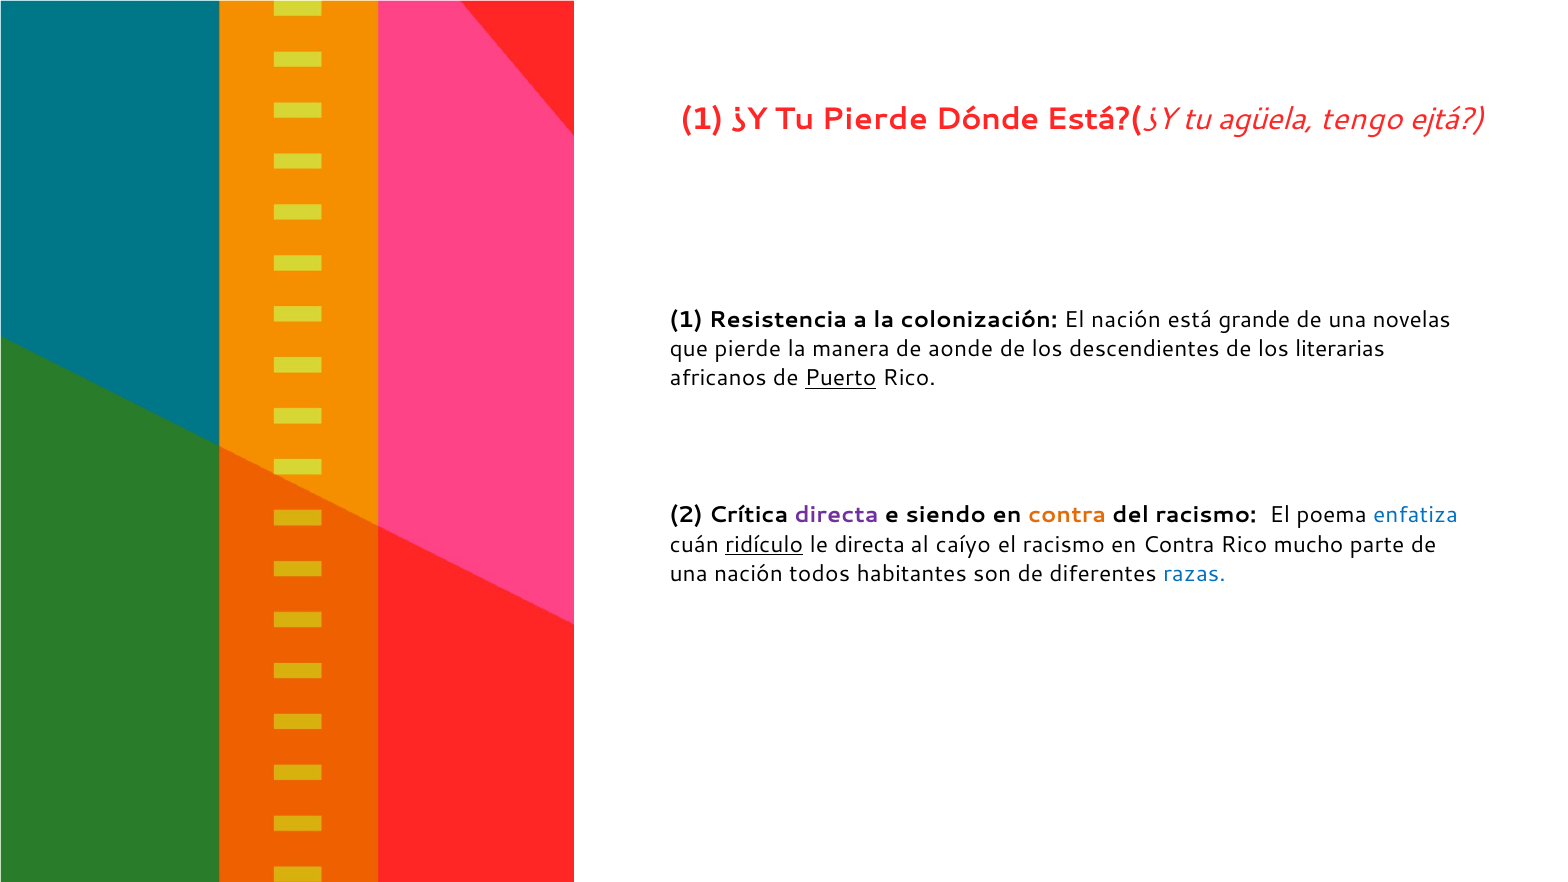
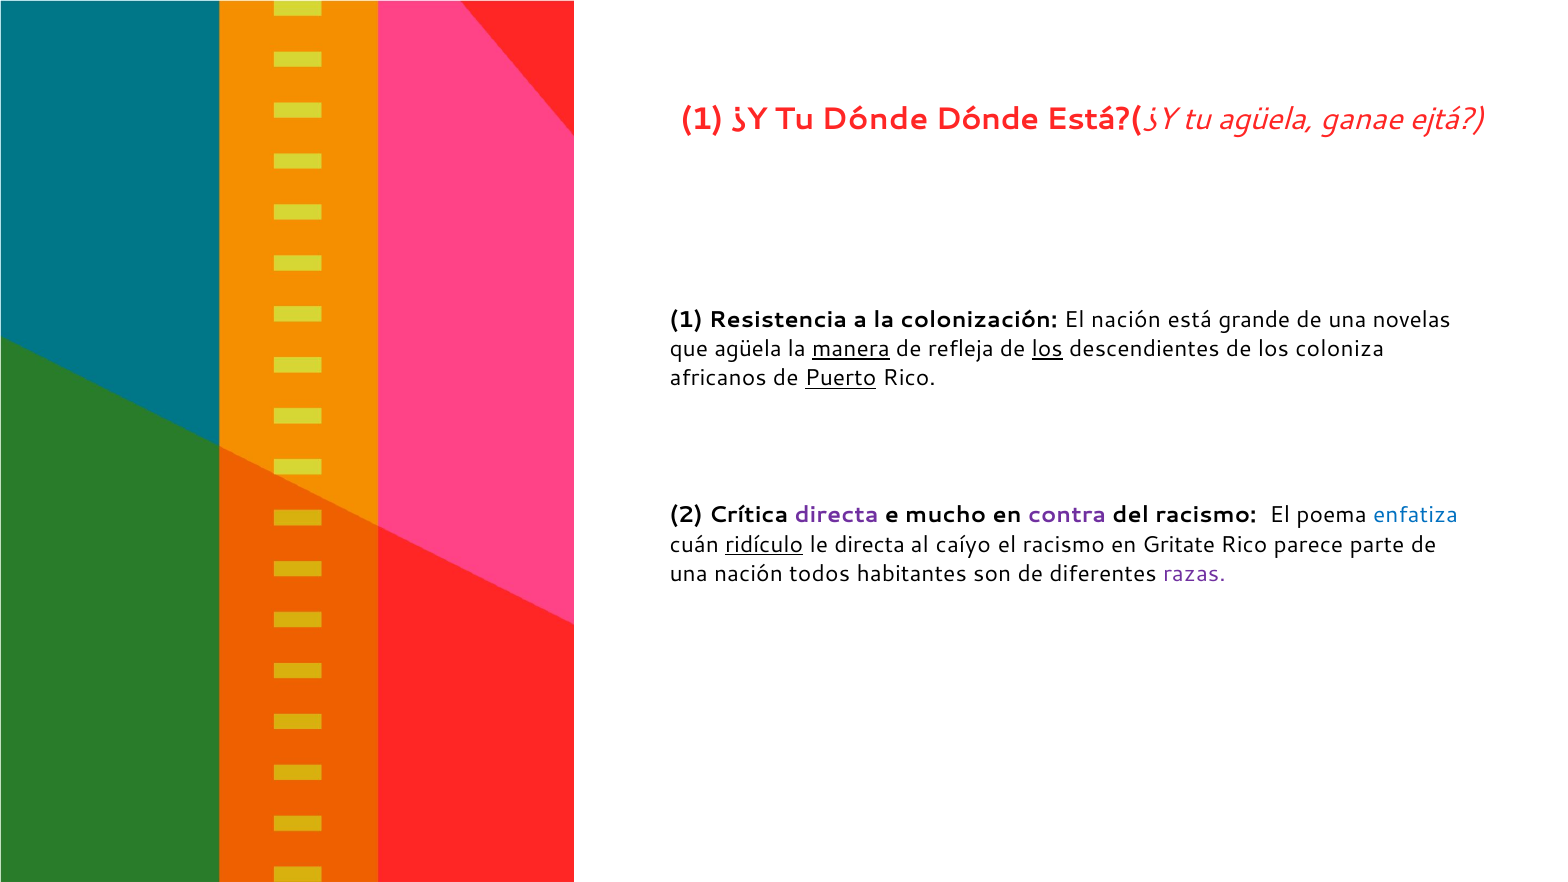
Tu Pierde: Pierde -> Dónde
tengo: tengo -> ganae
que pierde: pierde -> agüela
manera underline: none -> present
aonde: aonde -> refleja
los at (1047, 349) underline: none -> present
literarias: literarias -> coloniza
siendo: siendo -> mucho
contra at (1067, 515) colour: orange -> purple
racismo en Contra: Contra -> Gritate
mucho: mucho -> parece
razas colour: blue -> purple
